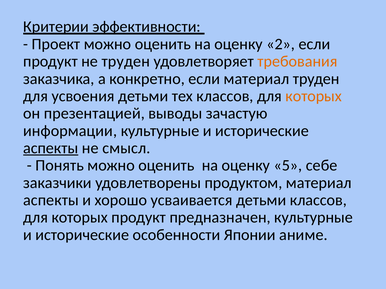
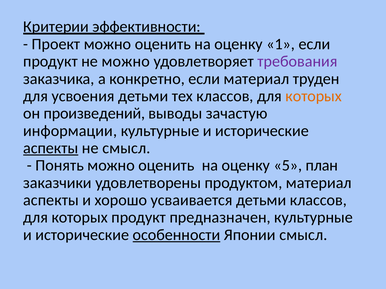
2: 2 -> 1
не труден: труден -> можно
требования colour: orange -> purple
презентацией: презентацией -> произведений
себе: себе -> план
особенности underline: none -> present
Японии аниме: аниме -> смысл
